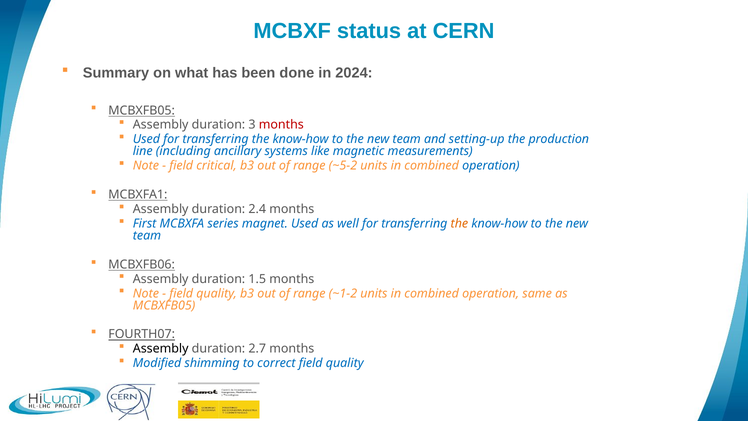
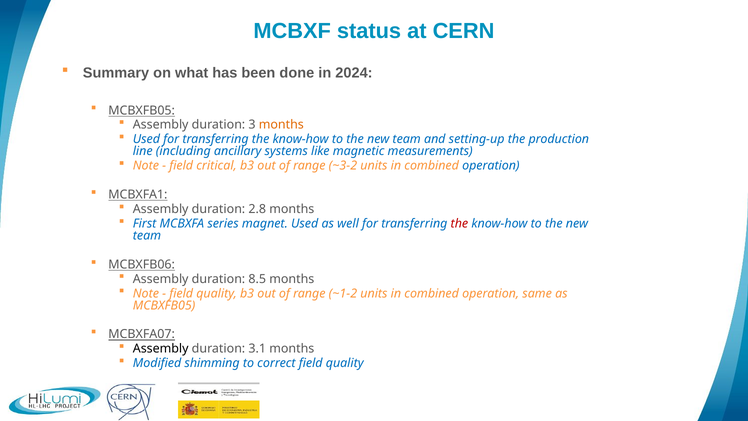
months at (281, 125) colour: red -> orange
~5-2: ~5-2 -> ~3-2
2.4: 2.4 -> 2.8
the at (459, 223) colour: orange -> red
1.5: 1.5 -> 8.5
FOURTH07: FOURTH07 -> MCBXFA07
2.7: 2.7 -> 3.1
